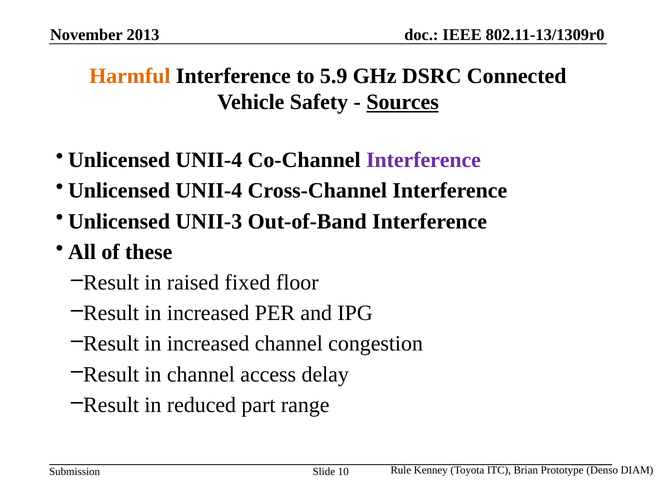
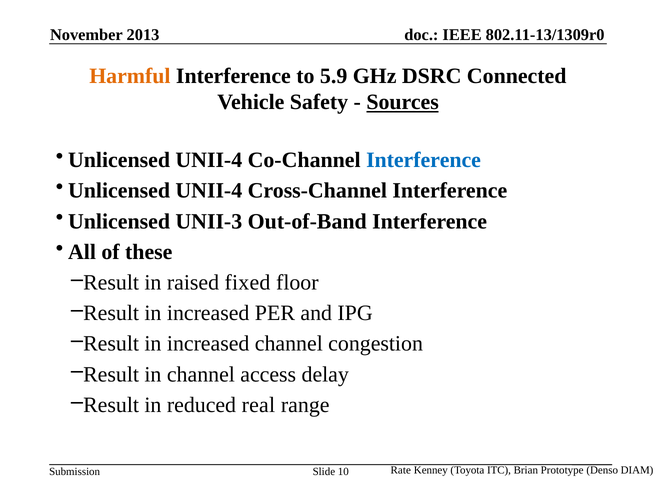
Interference at (424, 160) colour: purple -> blue
part: part -> real
Rule: Rule -> Rate
